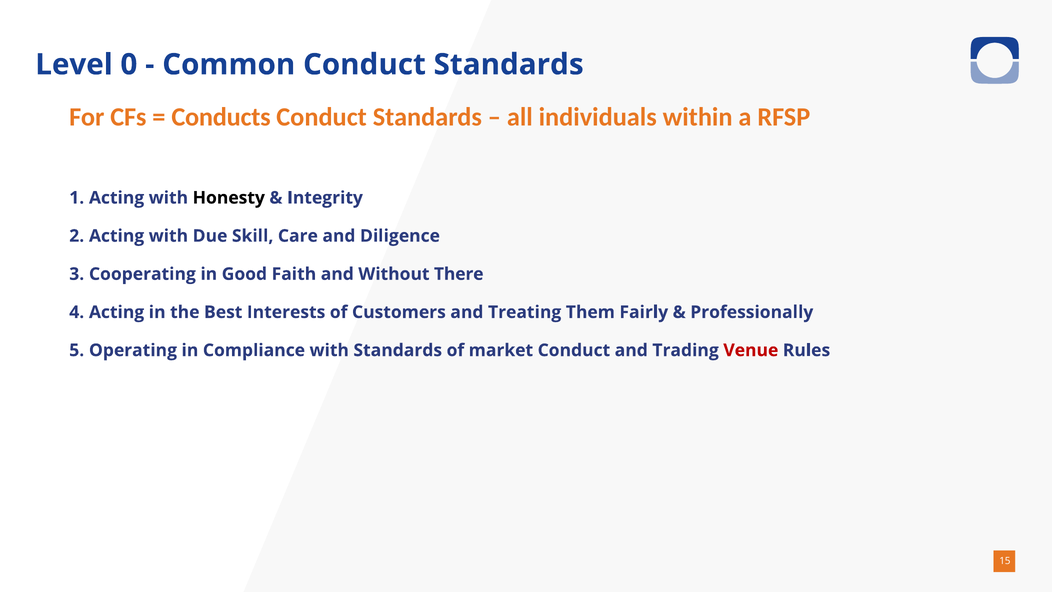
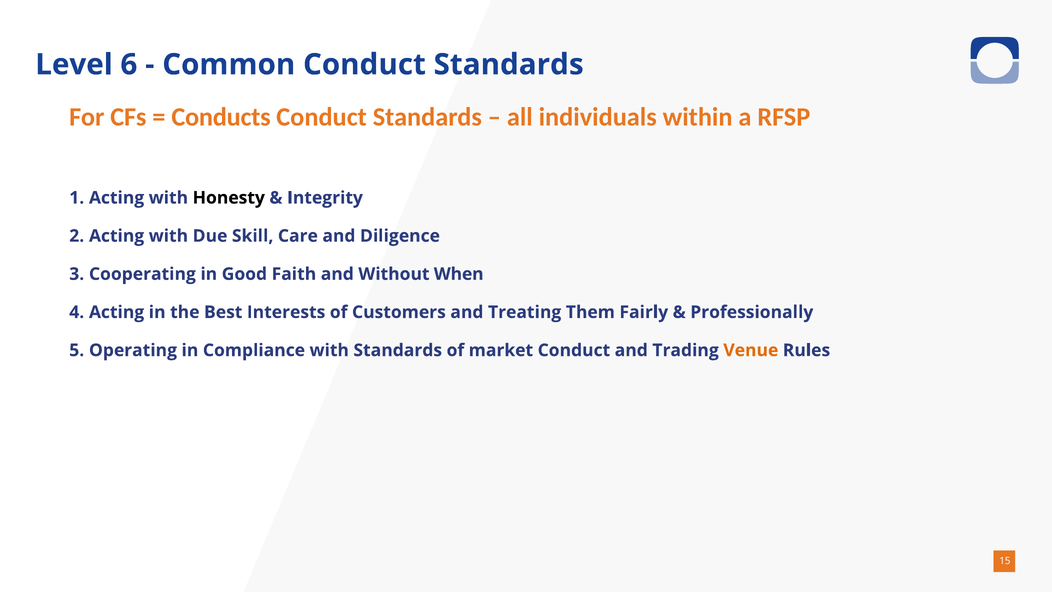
0: 0 -> 6
There: There -> When
Venue colour: red -> orange
